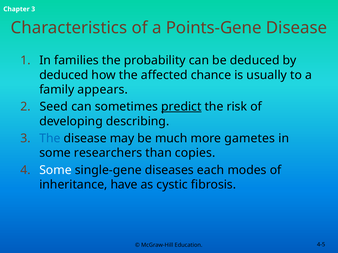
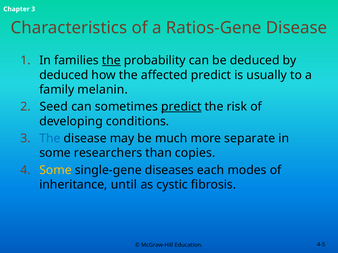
Points-Gene: Points-Gene -> Ratios-Gene
the at (111, 61) underline: none -> present
affected chance: chance -> predict
appears: appears -> melanin
describing: describing -> conditions
gametes: gametes -> separate
Some at (55, 170) colour: white -> yellow
have: have -> until
